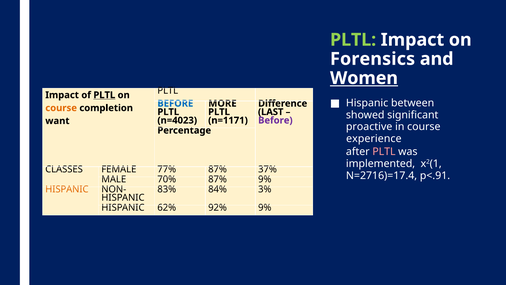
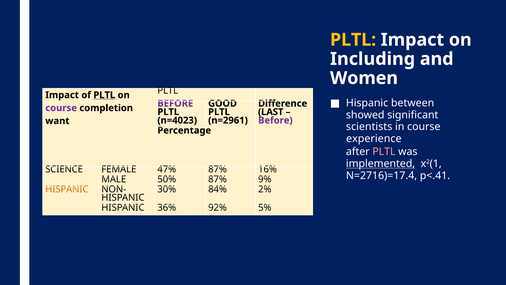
PLTL at (353, 40) colour: light green -> yellow
Forensics: Forensics -> Including
Women underline: present -> none
BEFORE at (175, 103) colour: blue -> purple
MORE: MORE -> GOOD
course at (61, 108) colour: orange -> purple
n=1171: n=1171 -> n=2961
proactive: proactive -> scientists
implemented underline: none -> present
CLASSES: CLASSES -> SCIENCE
77%: 77% -> 47%
37%: 37% -> 16%
p<.91: p<.91 -> p<.41
70%: 70% -> 50%
83%: 83% -> 30%
3%: 3% -> 2%
62%: 62% -> 36%
92% 9%: 9% -> 5%
